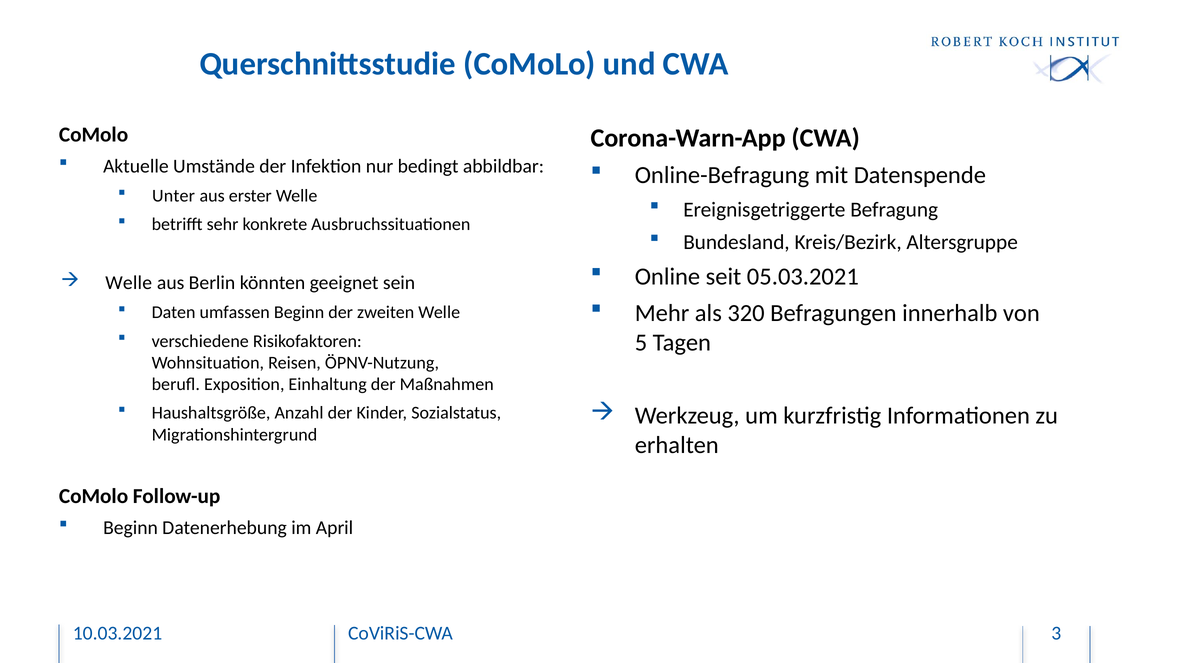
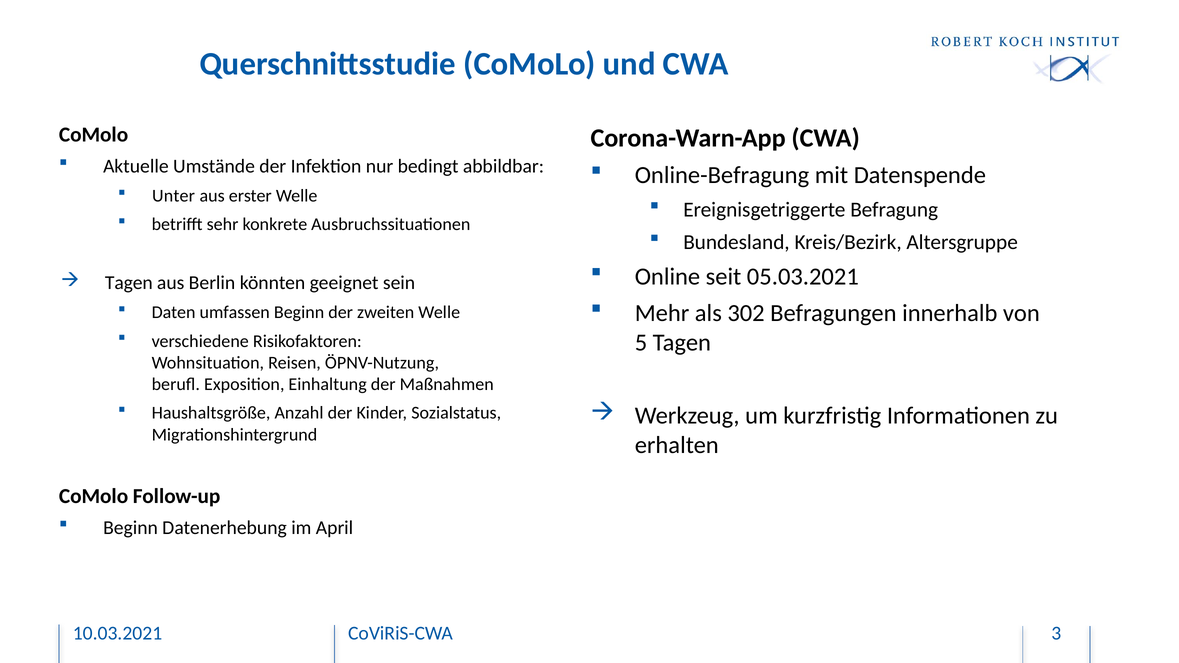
Welle at (129, 283): Welle -> Tagen
320: 320 -> 302
